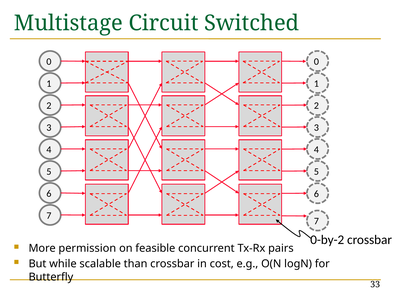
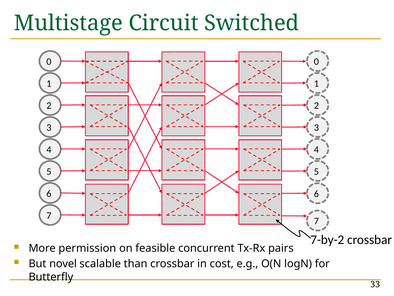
0-by-2: 0-by-2 -> 7-by-2
while: while -> novel
